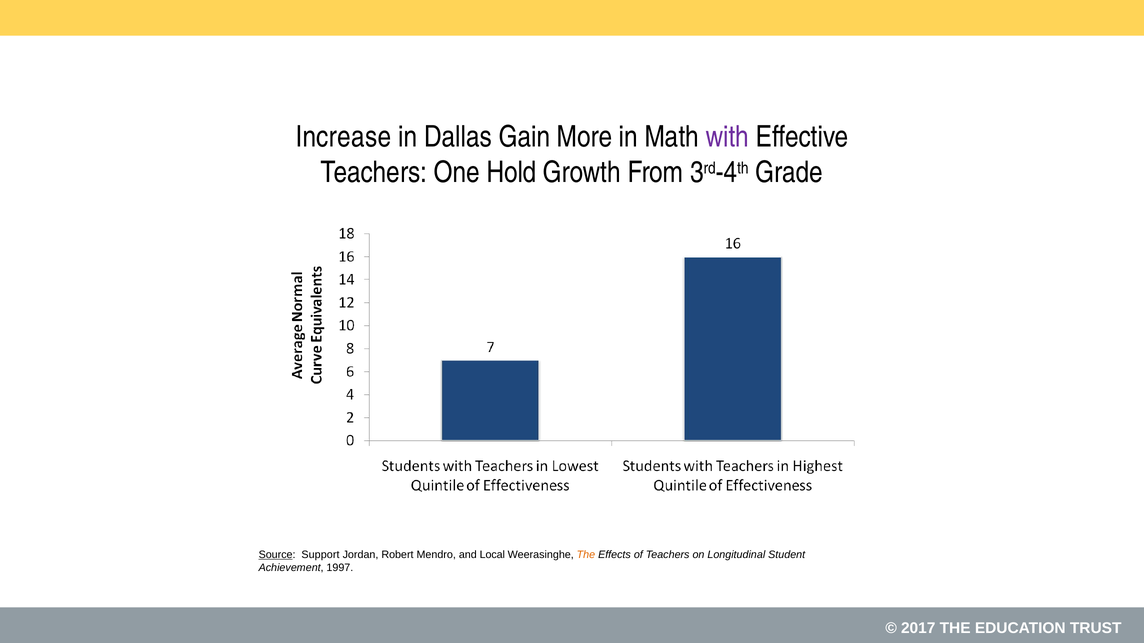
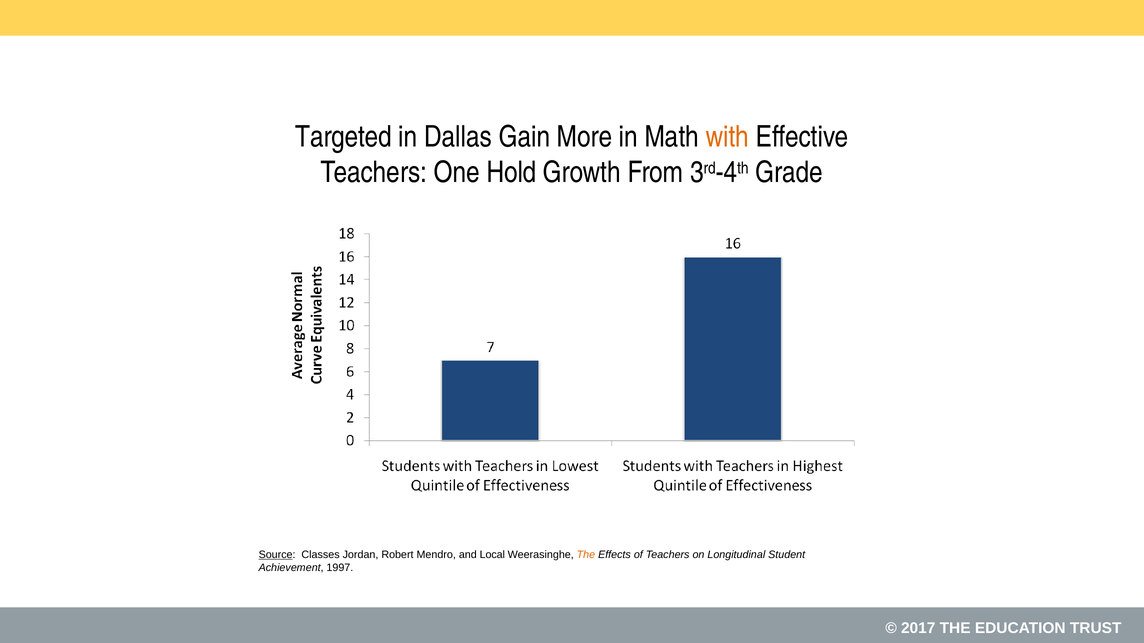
Increase: Increase -> Targeted
with colour: purple -> orange
Support: Support -> Classes
